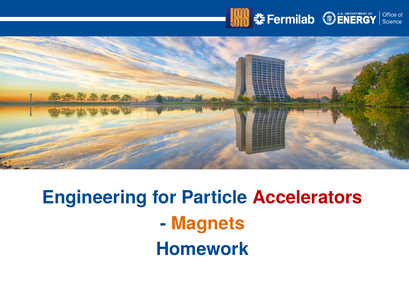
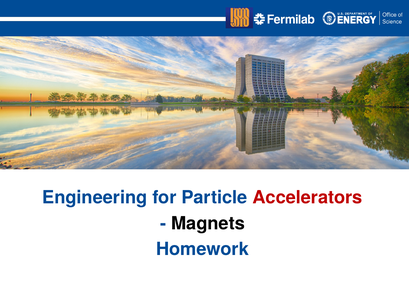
Magnets colour: orange -> black
